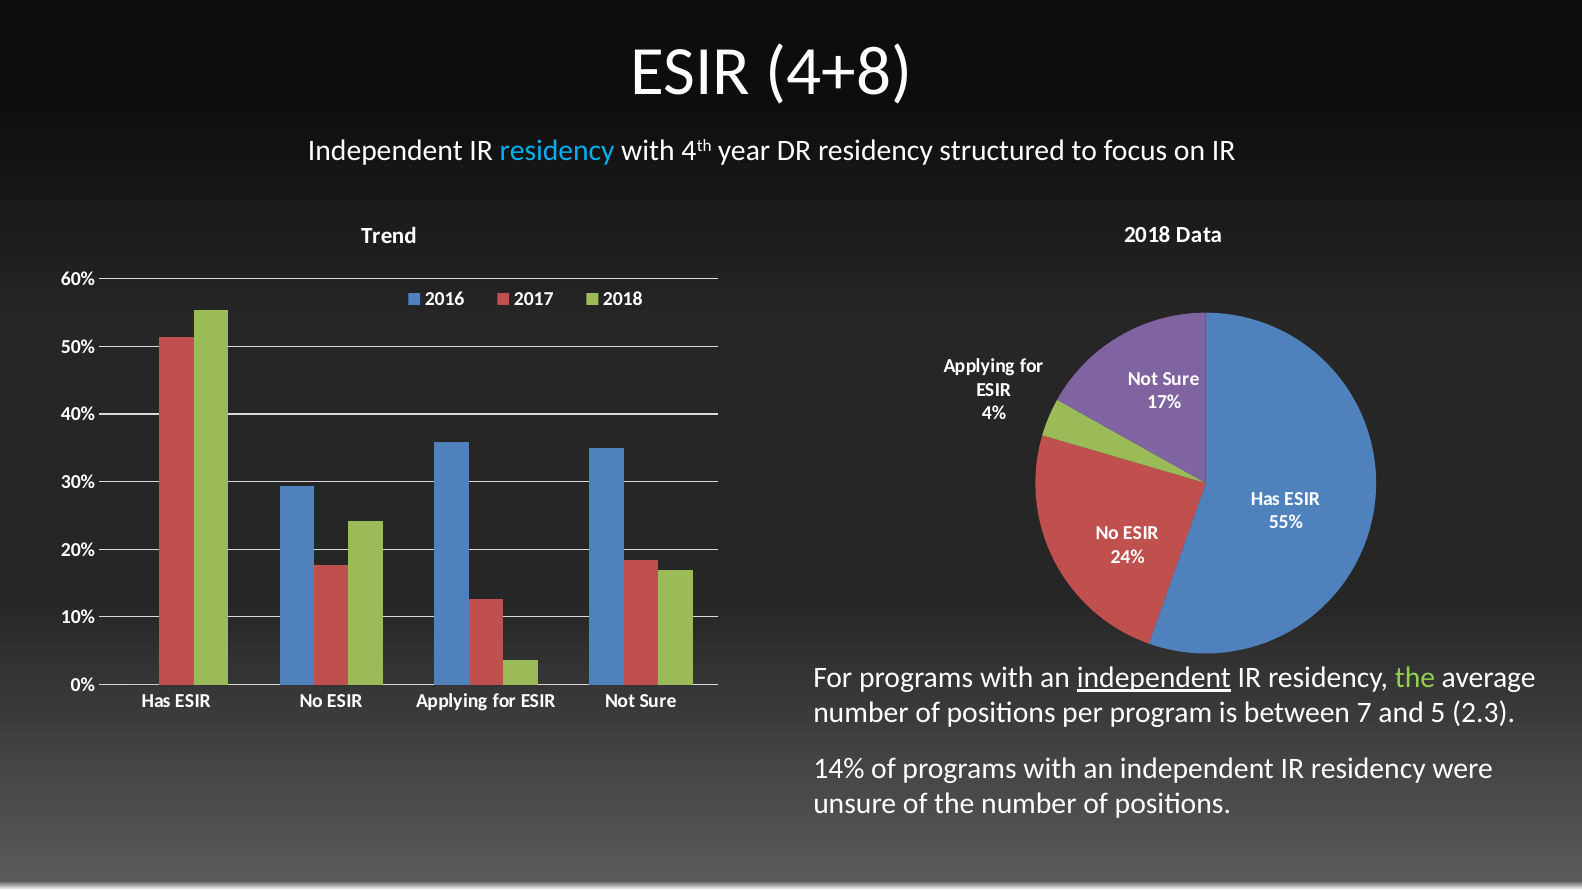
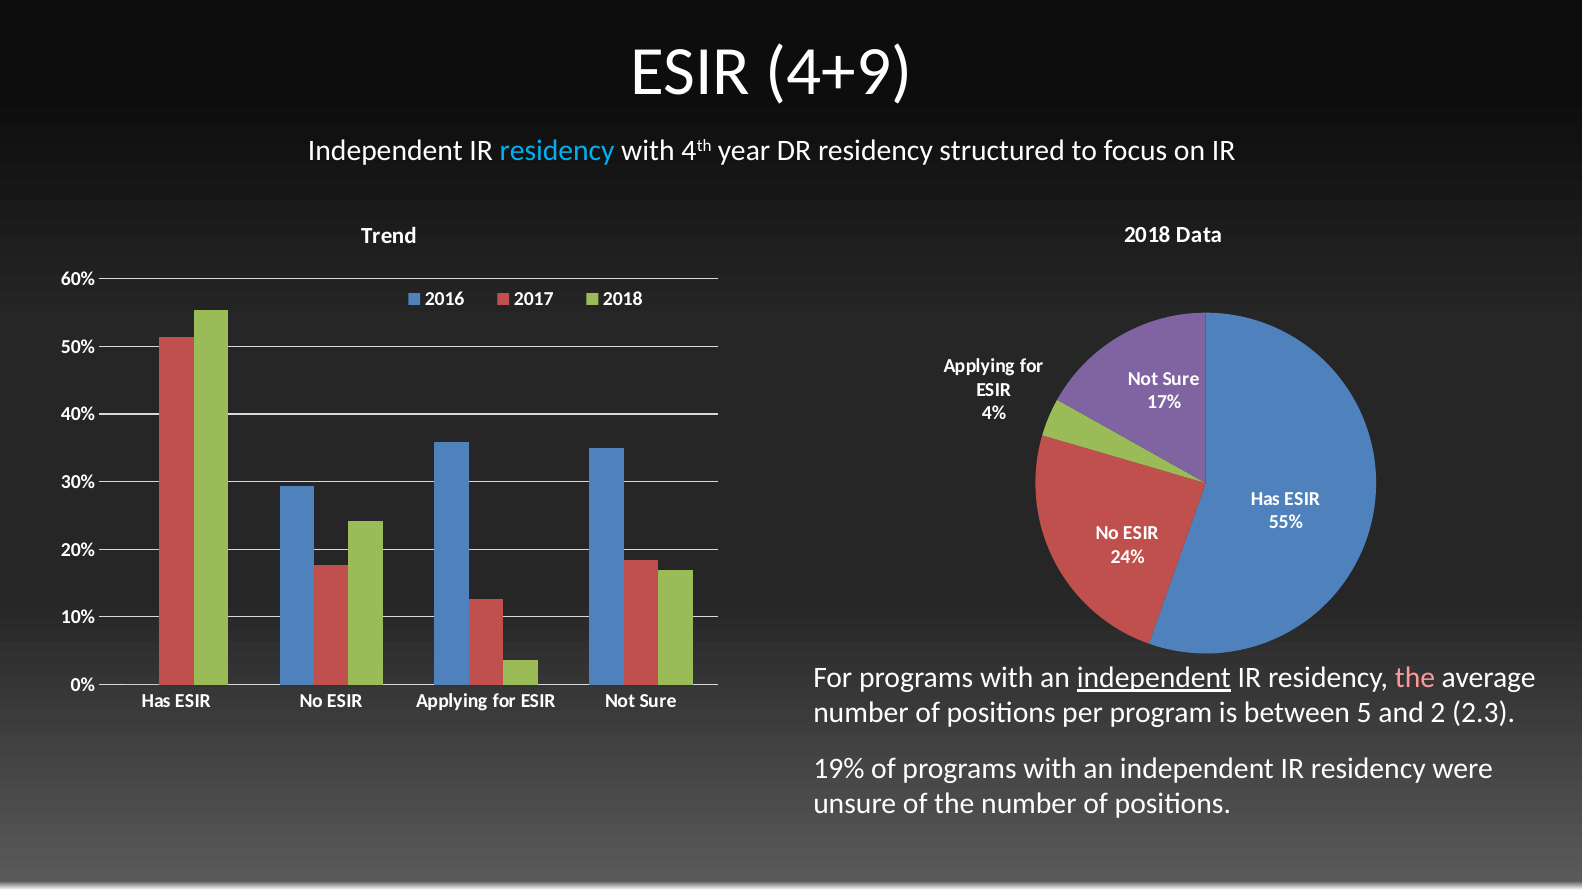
4+8: 4+8 -> 4+9
the at (1415, 677) colour: light green -> pink
7: 7 -> 5
5: 5 -> 2
14%: 14% -> 19%
